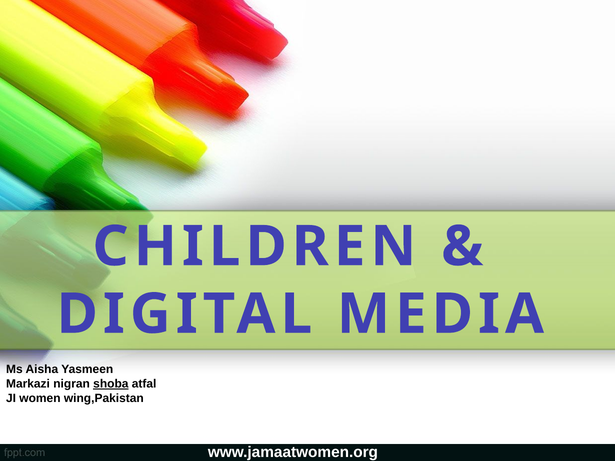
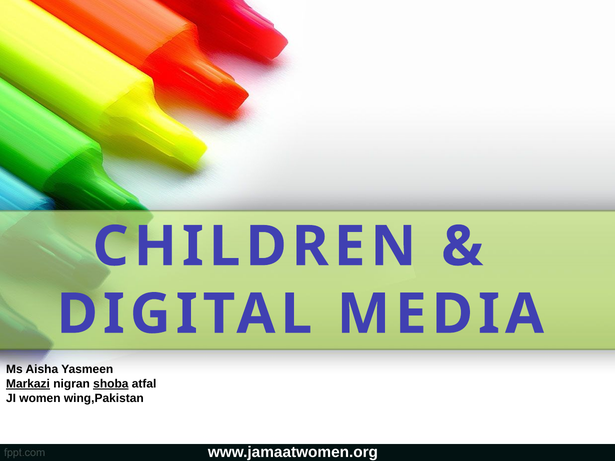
Markazi underline: none -> present
